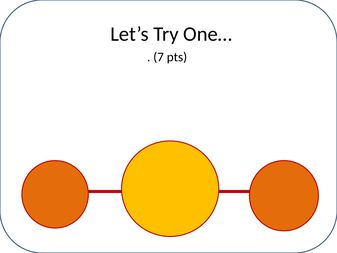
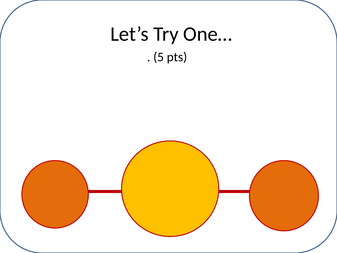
7: 7 -> 5
